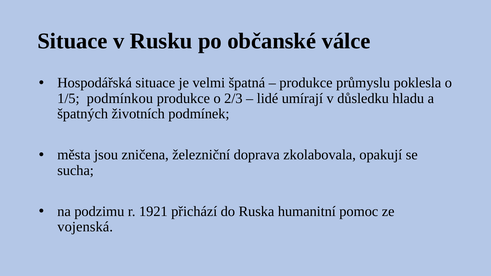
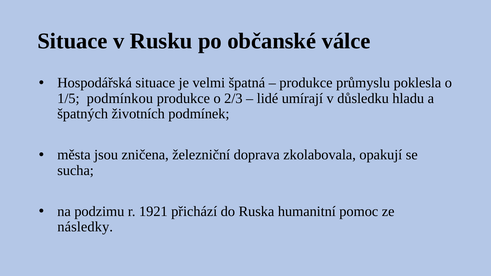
vojenská: vojenská -> následky
